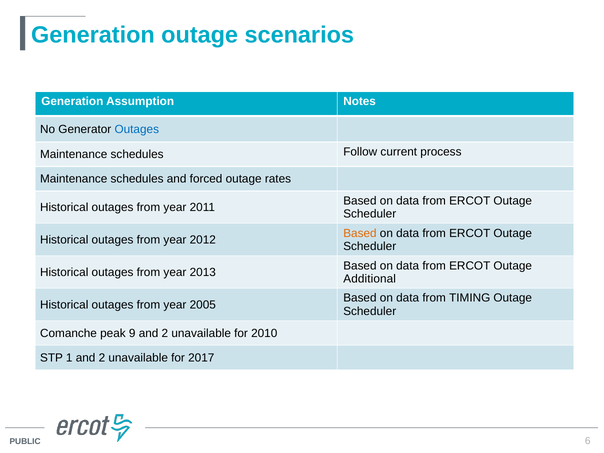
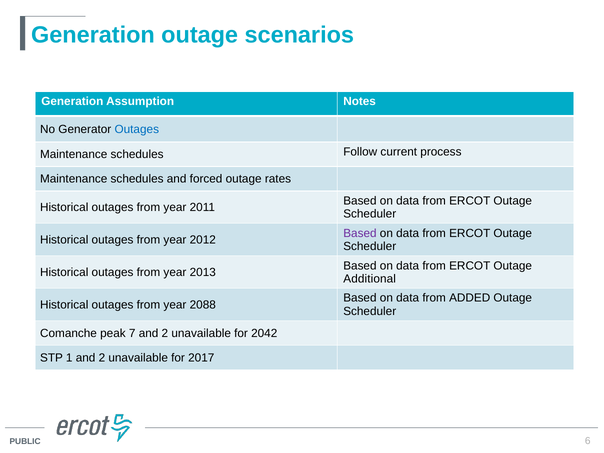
Based at (360, 233) colour: orange -> purple
TIMING: TIMING -> ADDED
2005: 2005 -> 2088
9: 9 -> 7
2010: 2010 -> 2042
